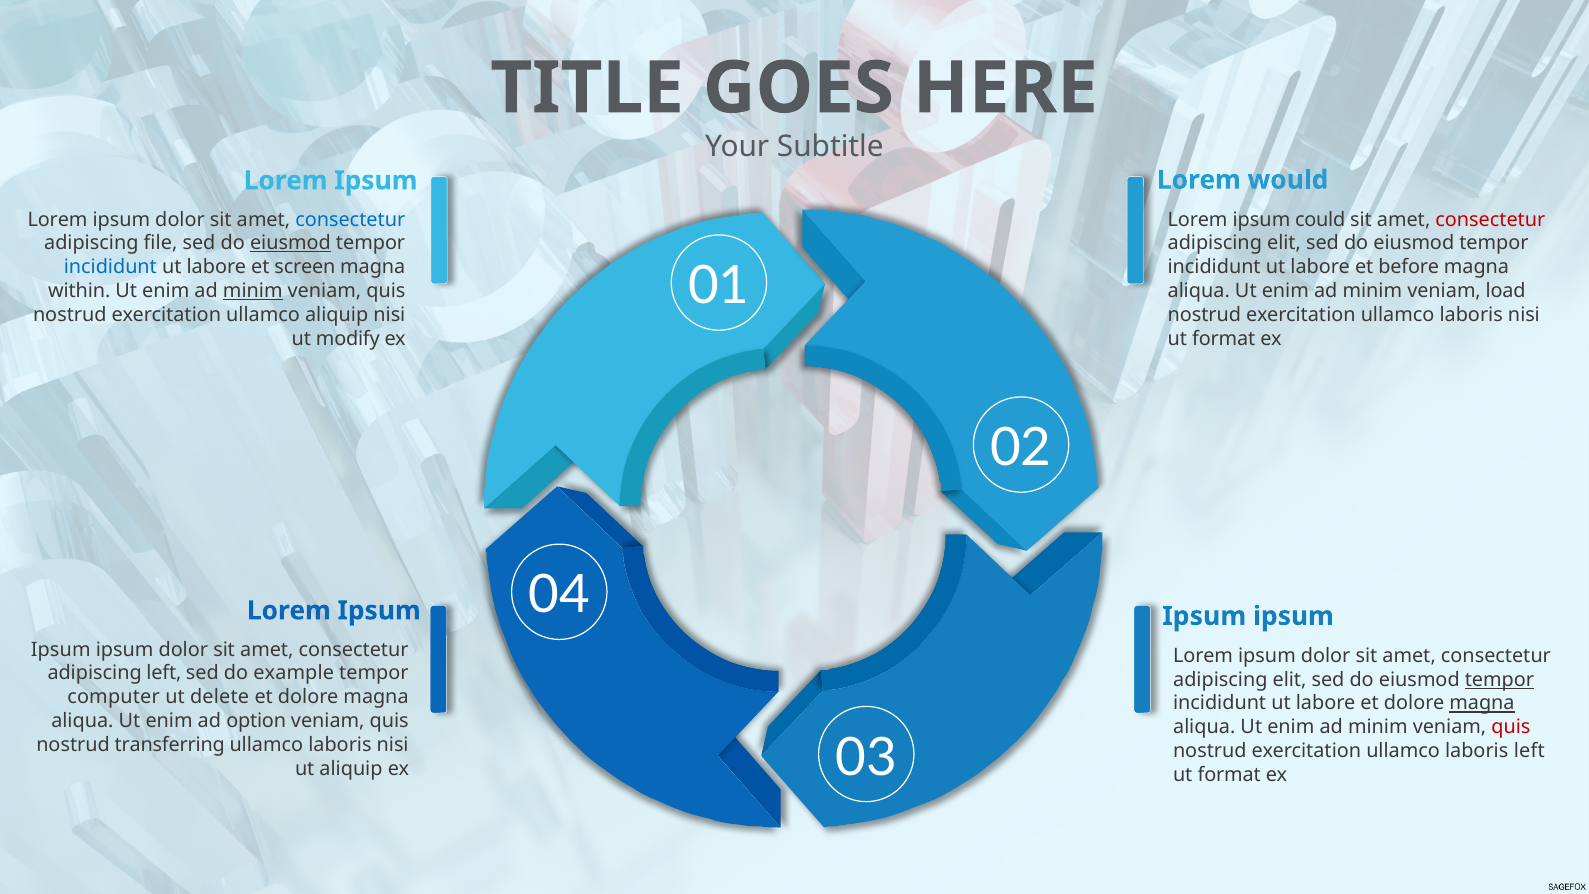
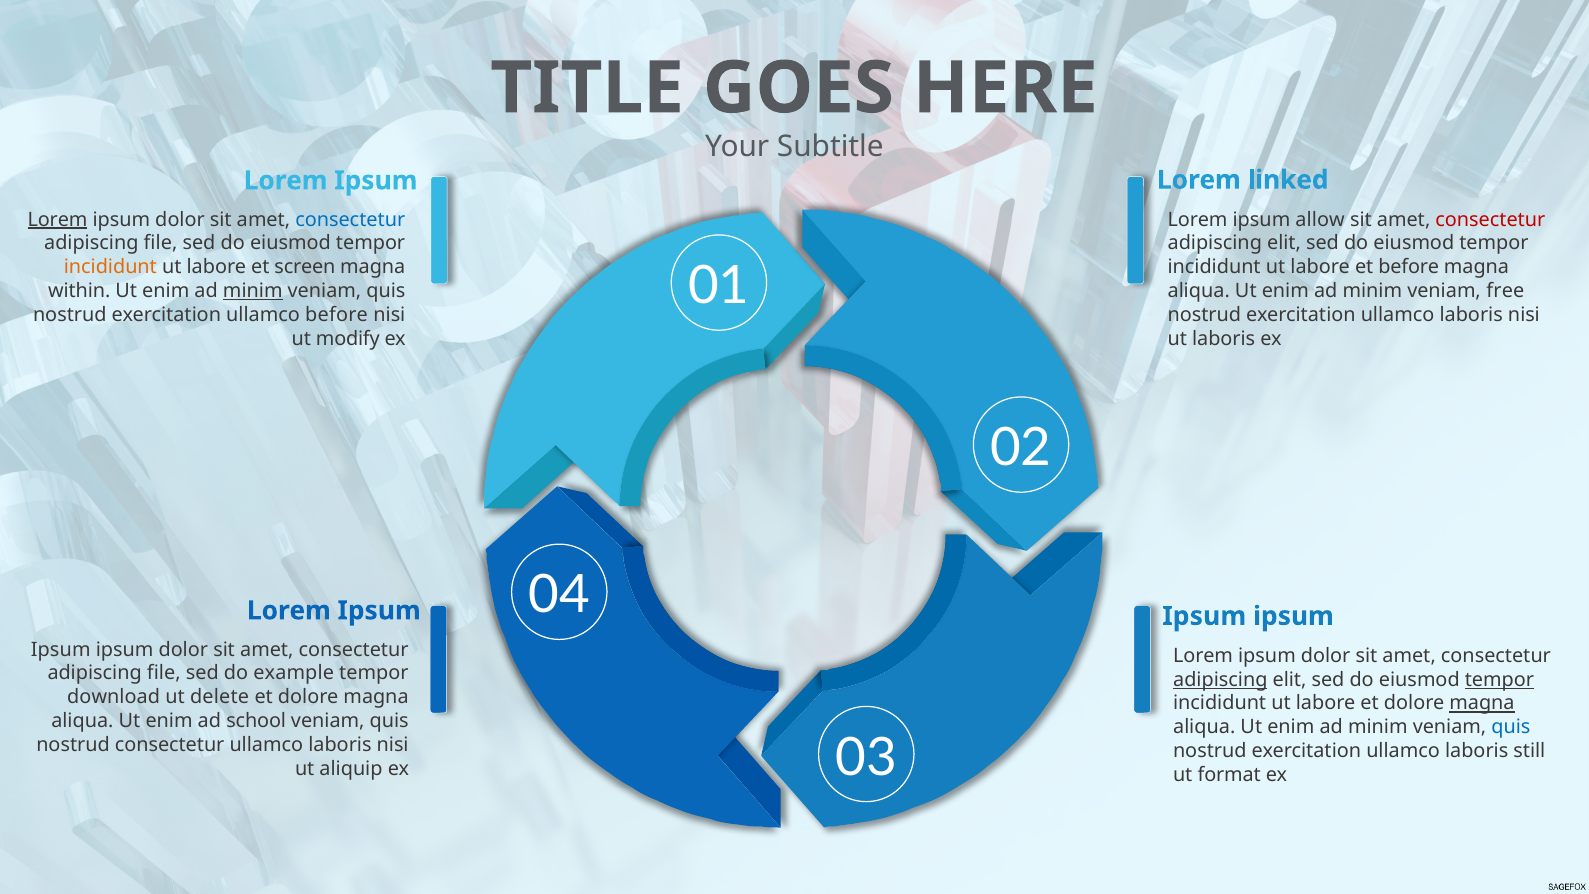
would: would -> linked
Lorem at (58, 219) underline: none -> present
could: could -> allow
eiusmod at (290, 243) underline: present -> none
incididunt at (110, 267) colour: blue -> orange
load: load -> free
ullamco aliquip: aliquip -> before
format at (1224, 339): format -> laboris
left at (164, 673): left -> file
adipiscing at (1220, 679) underline: none -> present
computer: computer -> download
option: option -> school
quis at (1511, 727) colour: red -> blue
nostrud transferring: transferring -> consectetur
laboris left: left -> still
